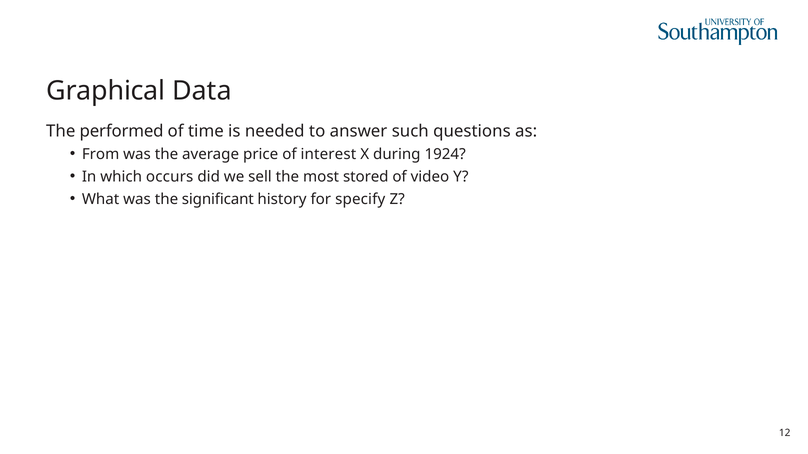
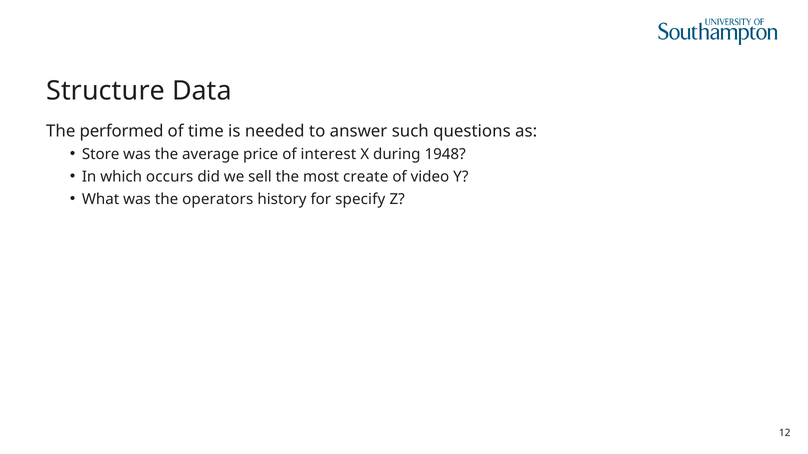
Graphical: Graphical -> Structure
From: From -> Store
1924: 1924 -> 1948
stored: stored -> create
significant: significant -> operators
